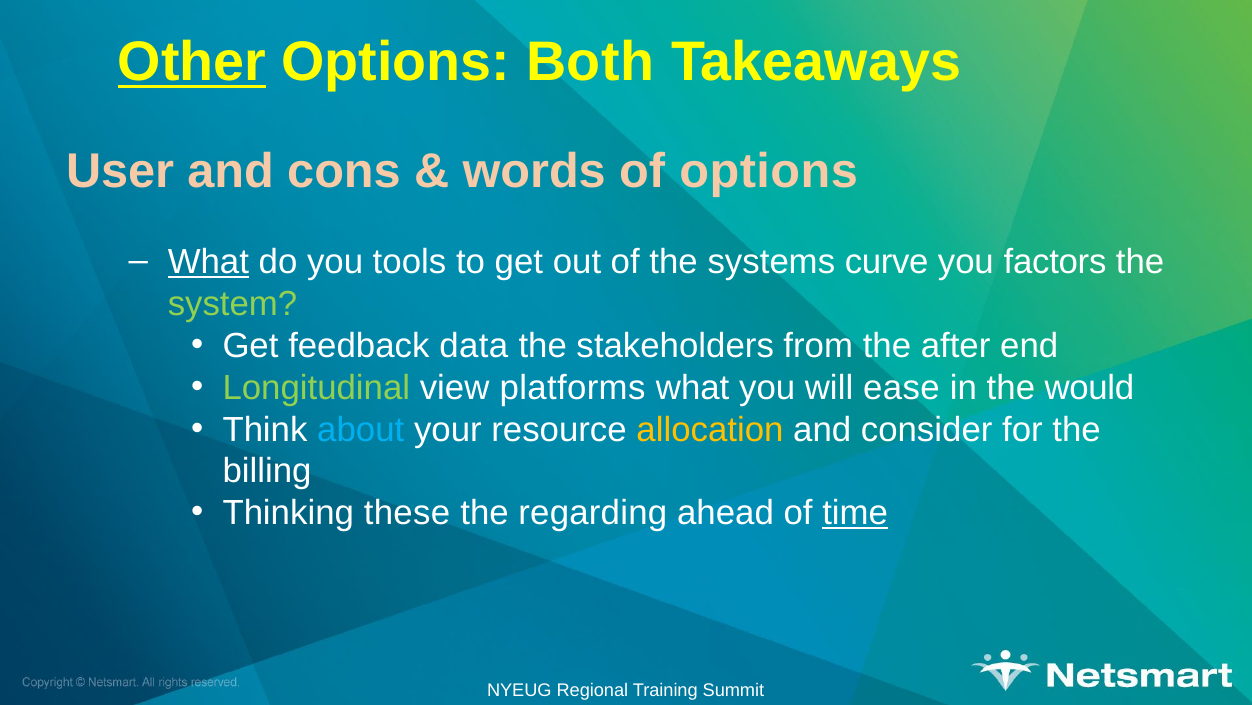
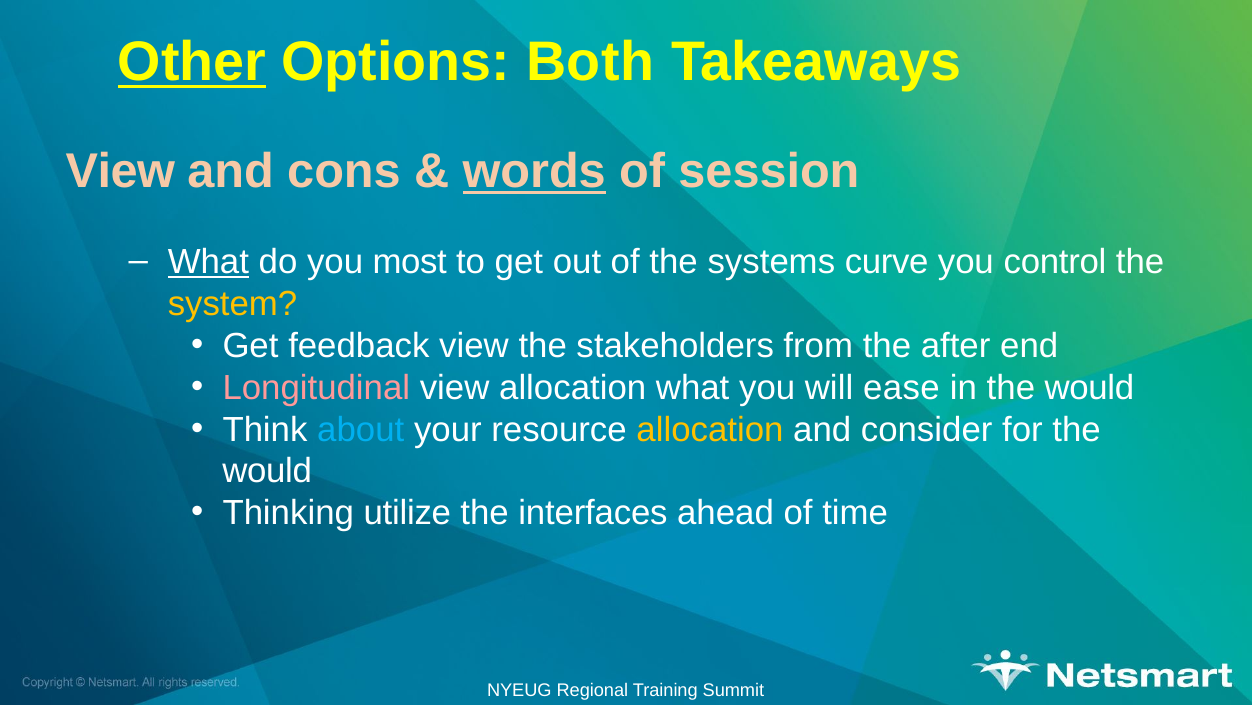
User at (120, 171): User -> View
words underline: none -> present
of options: options -> session
tools: tools -> most
factors: factors -> control
system colour: light green -> yellow
feedback data: data -> view
Longitudinal colour: light green -> pink
view platforms: platforms -> allocation
billing at (267, 471): billing -> would
these: these -> utilize
regarding: regarding -> interfaces
time underline: present -> none
